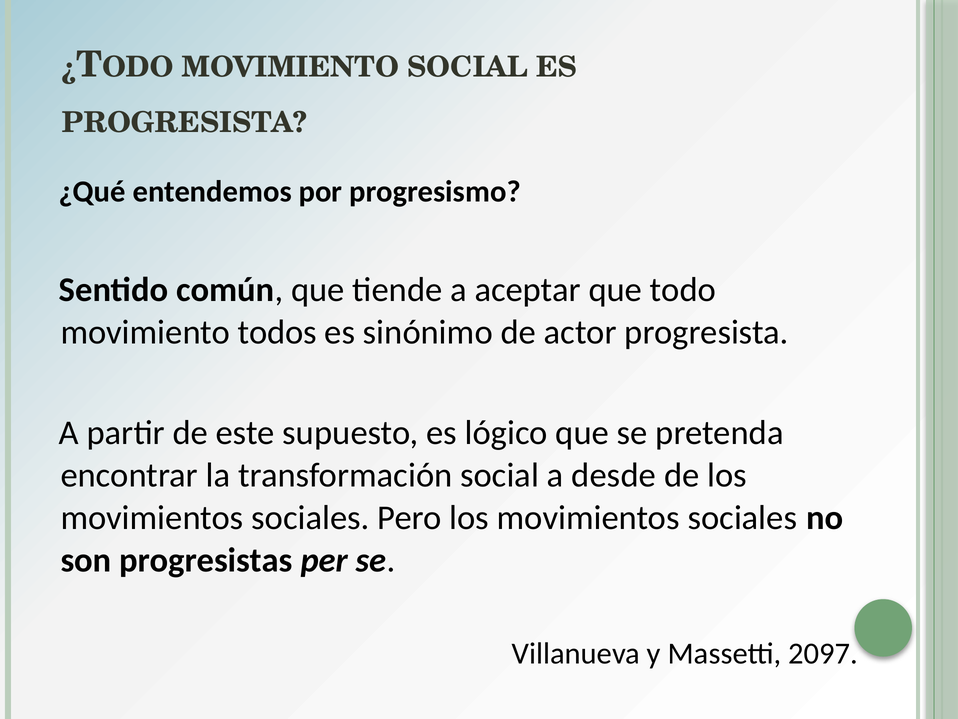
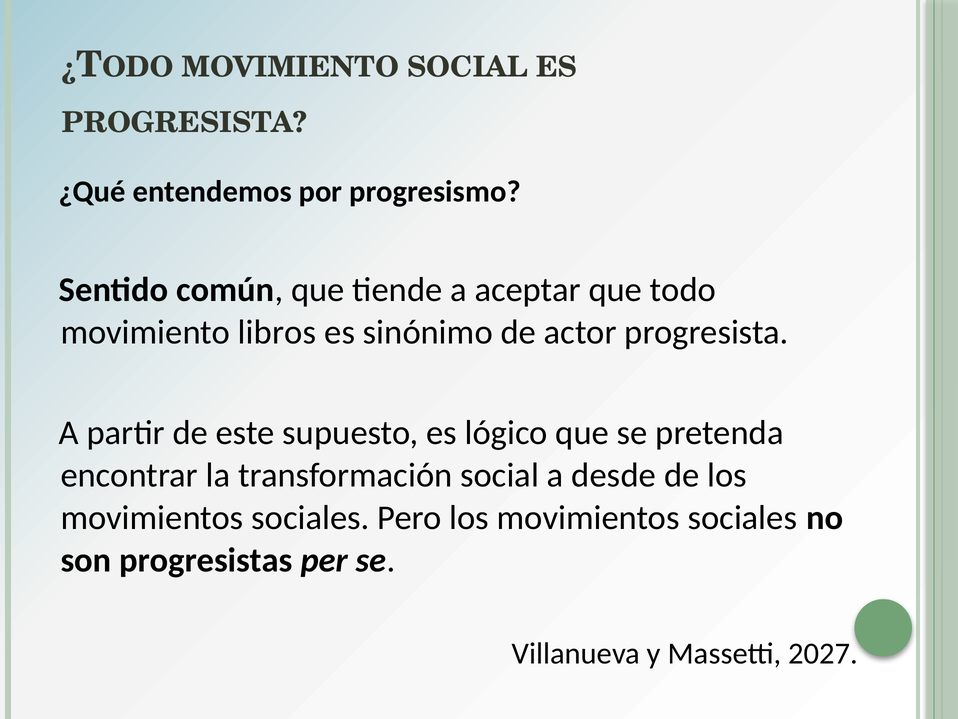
todos: todos -> libros
2097: 2097 -> 2027
